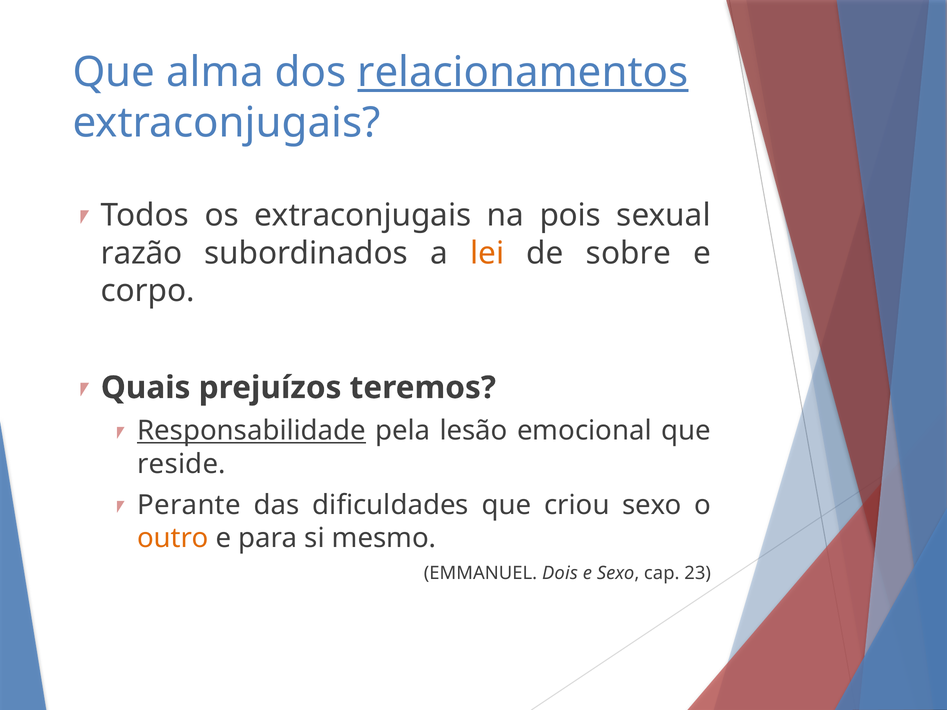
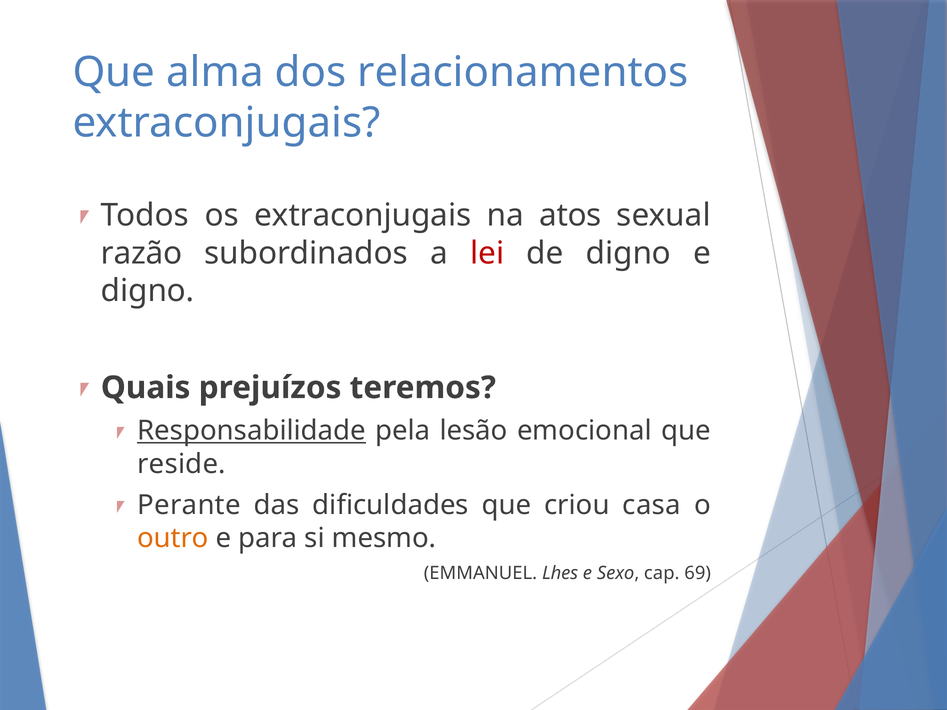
relacionamentos underline: present -> none
pois: pois -> atos
lei colour: orange -> red
de sobre: sobre -> digno
corpo at (148, 291): corpo -> digno
criou sexo: sexo -> casa
Dois: Dois -> Lhes
23: 23 -> 69
